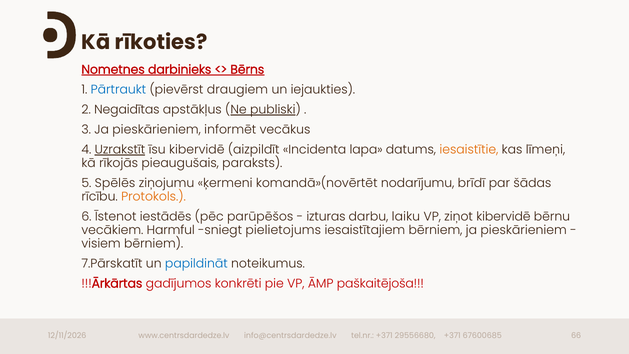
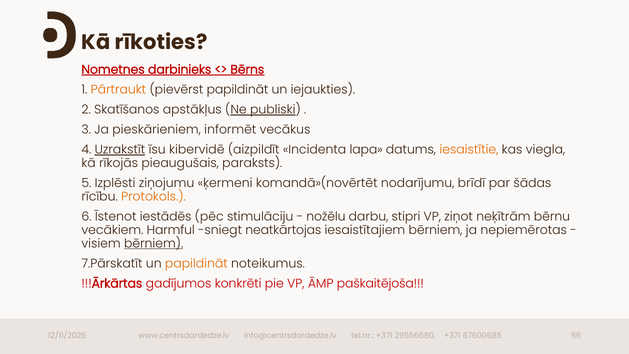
Pārtraukt colour: blue -> orange
pievērst draugiem: draugiem -> papildināt
Negaidītas: Negaidītas -> Skatīšanos
līmeņi: līmeņi -> viegla
Spēlēs: Spēlēs -> Izplēsti
parūpēšos: parūpēšos -> stimulāciju
izturas: izturas -> nožēlu
laiku: laiku -> stipri
ziņot kibervidē: kibervidē -> neķītrām
pielietojums: pielietojums -> neatkārtojas
bērniem ja pieskārieniem: pieskārieniem -> nepiemērotas
bērniem at (154, 243) underline: none -> present
papildināt at (196, 263) colour: blue -> orange
